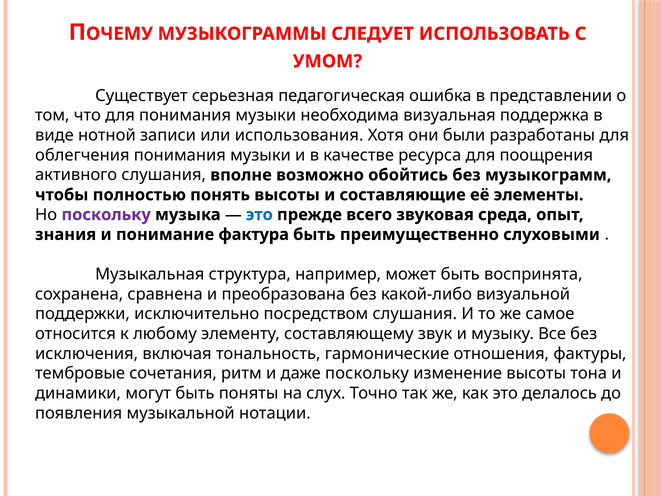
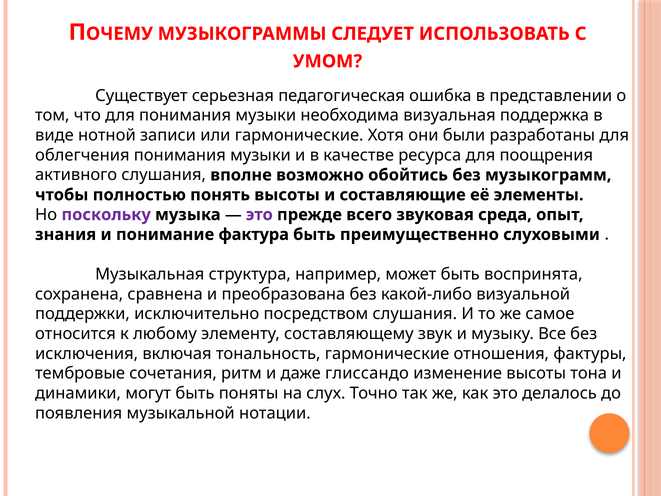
или использования: использования -> гармонические
это at (259, 215) colour: blue -> purple
даже поскольку: поскольку -> глиссандо
